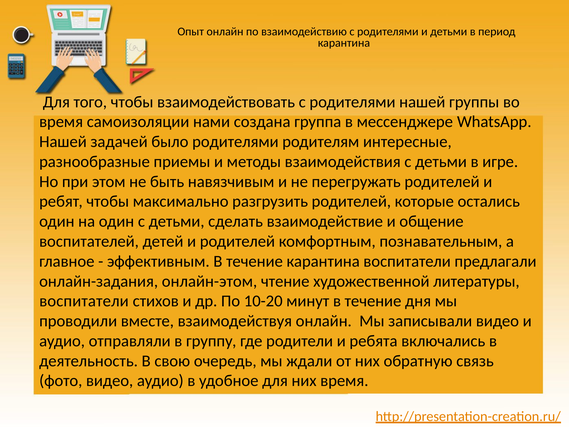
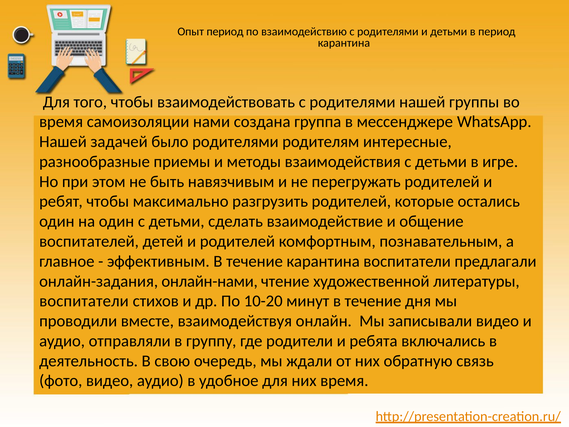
Опыт онлайн: онлайн -> период
онлайн-этом: онлайн-этом -> онлайн-нами
